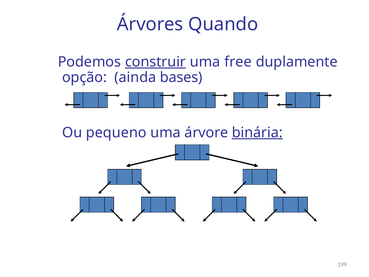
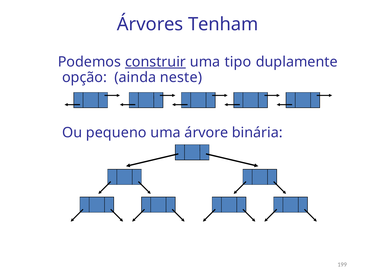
Quando: Quando -> Tenham
free: free -> tipo
bases: bases -> neste
binária underline: present -> none
